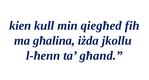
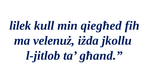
kien: kien -> lilek
għalina: għalina -> velenuż
l-ħenn: l-ħenn -> l-jitlob
